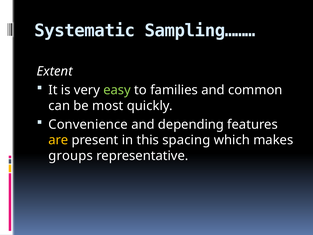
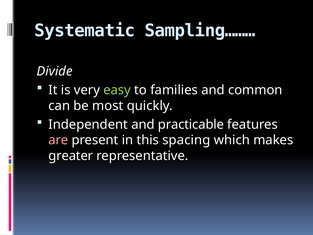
Extent: Extent -> Divide
Convenience: Convenience -> Independent
depending: depending -> practicable
are colour: yellow -> pink
groups: groups -> greater
